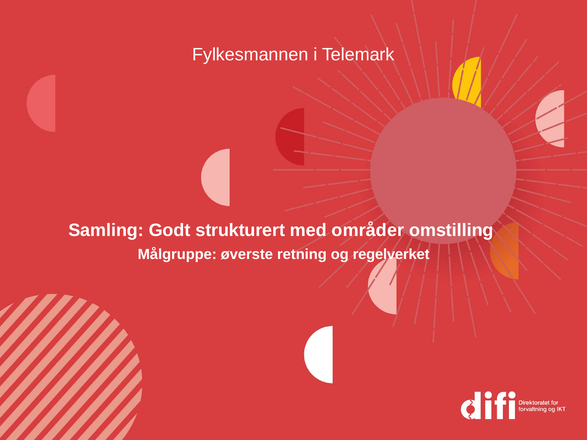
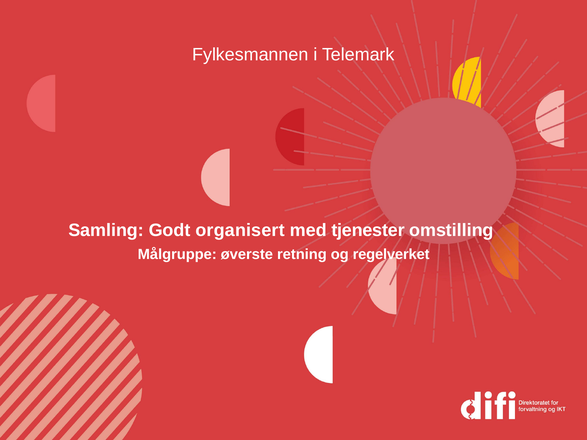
strukturert: strukturert -> organisert
områder: områder -> tjenester
